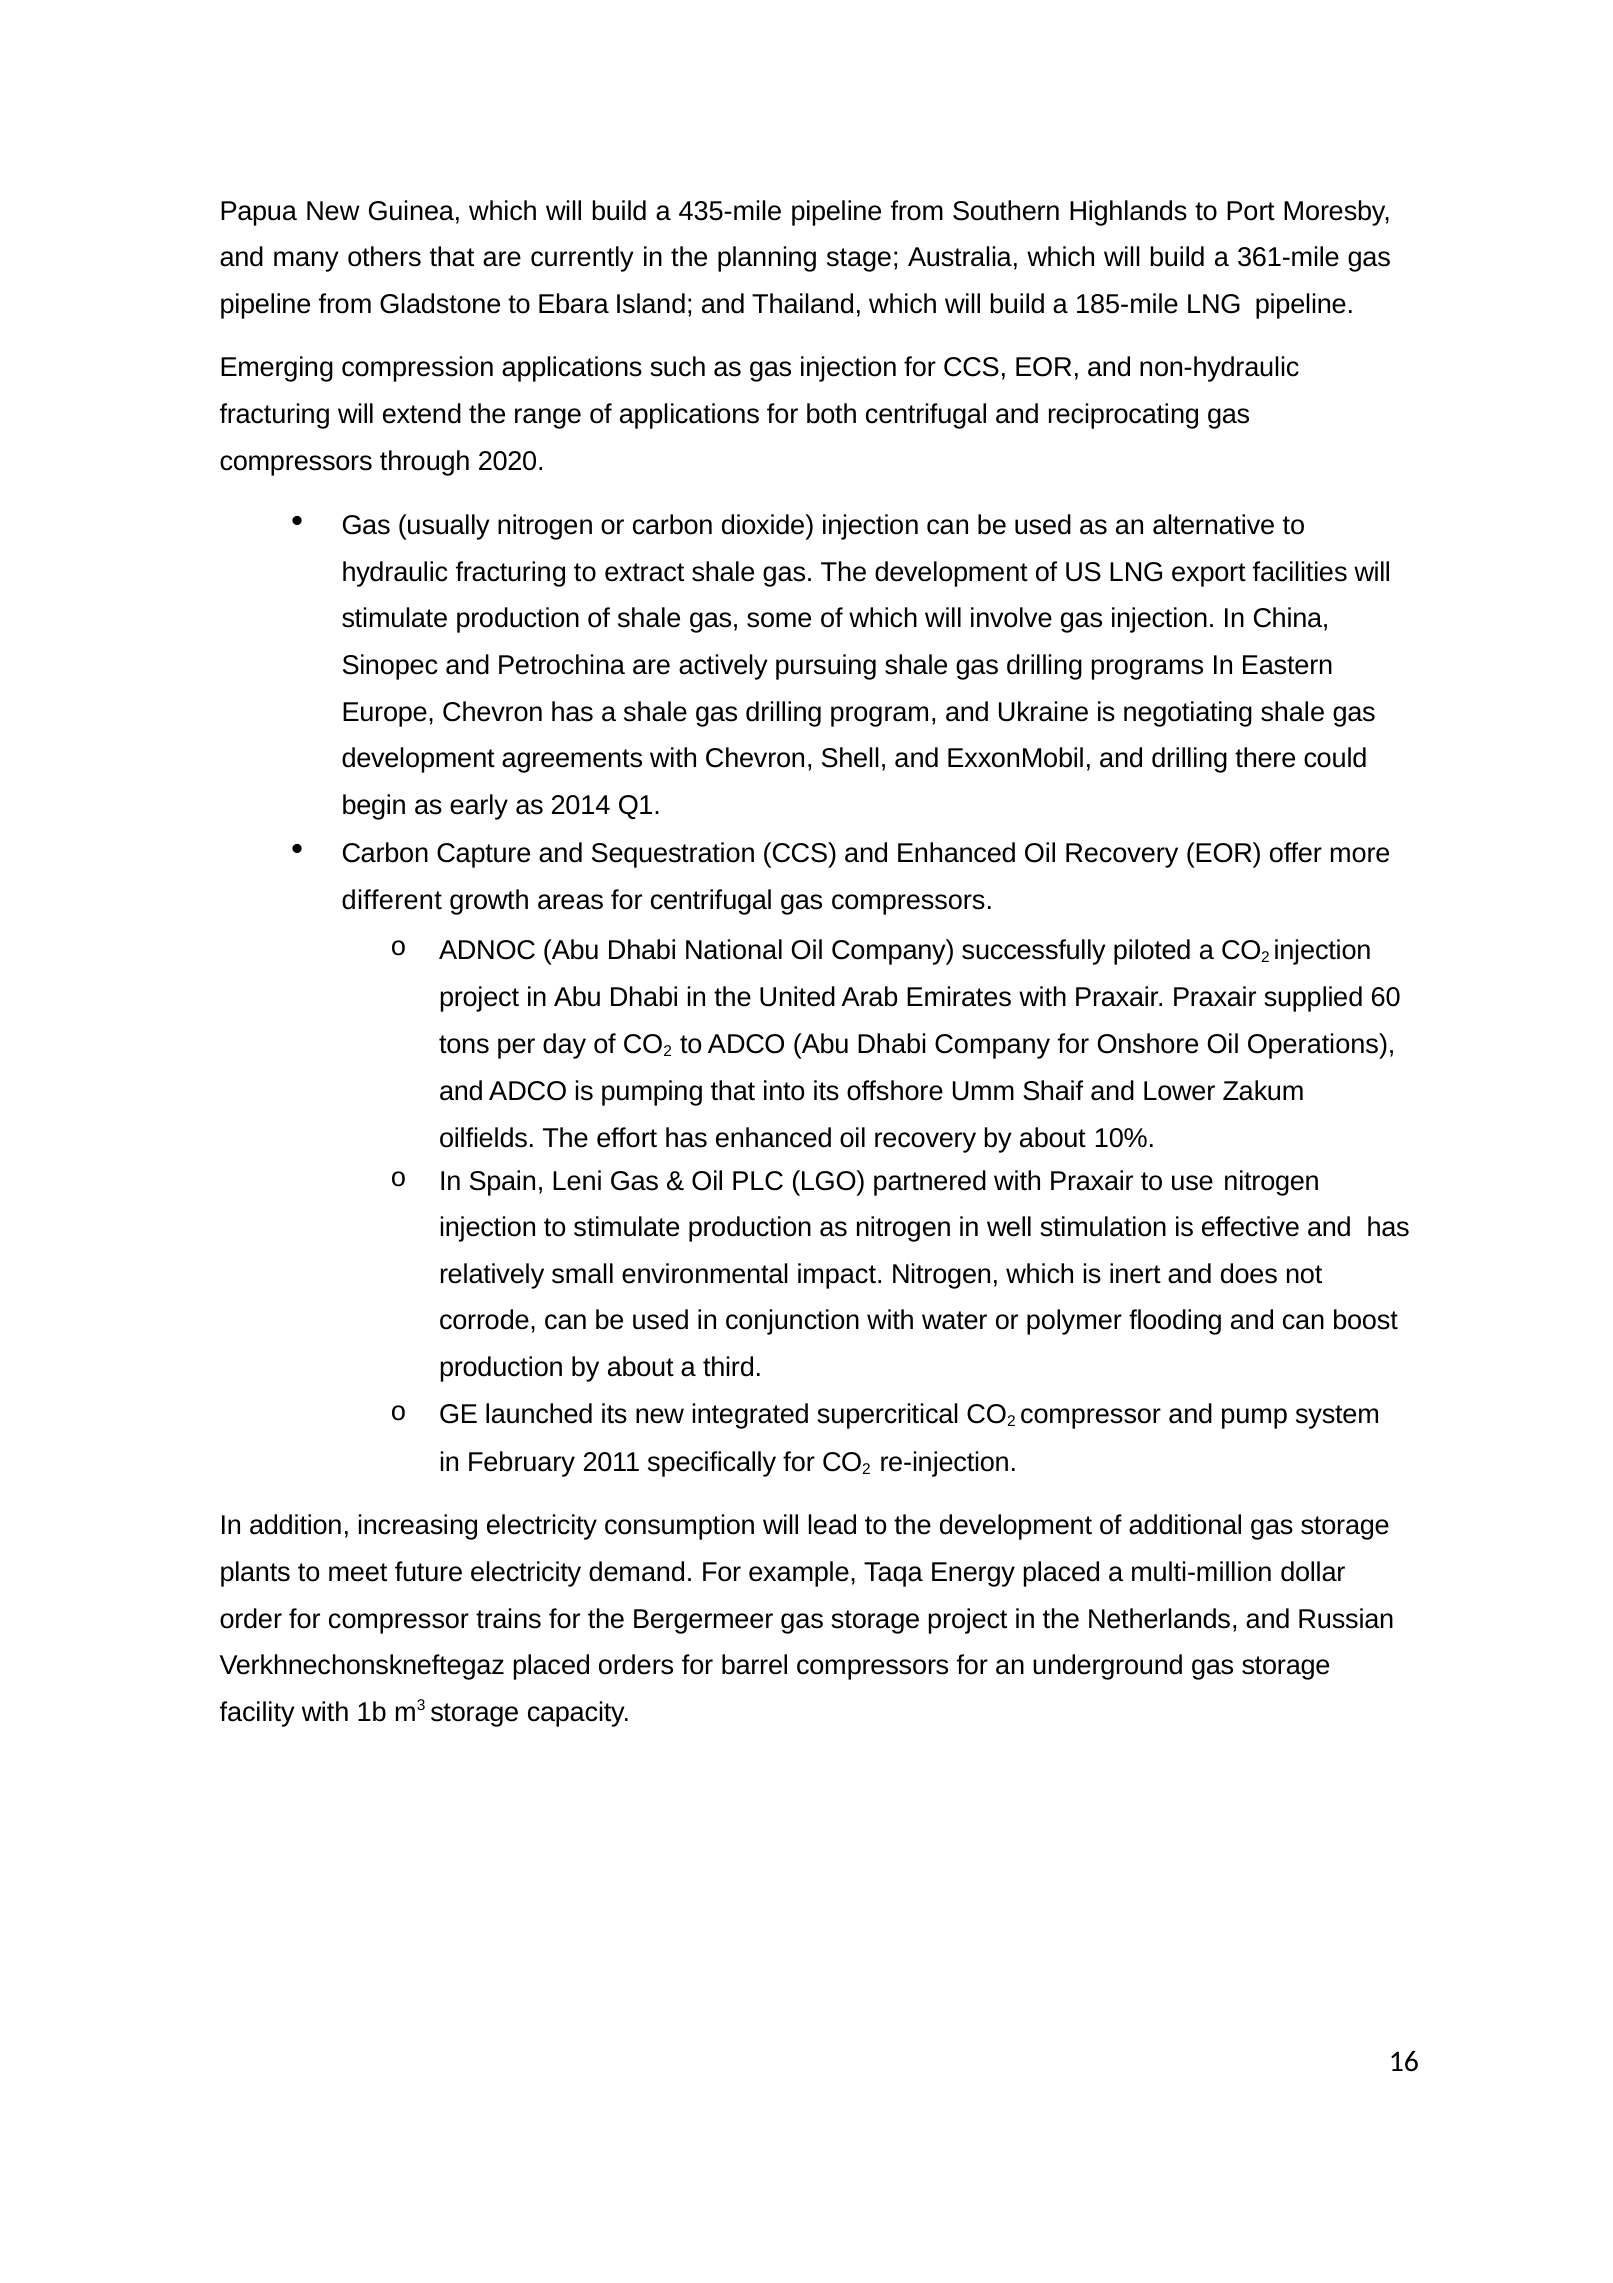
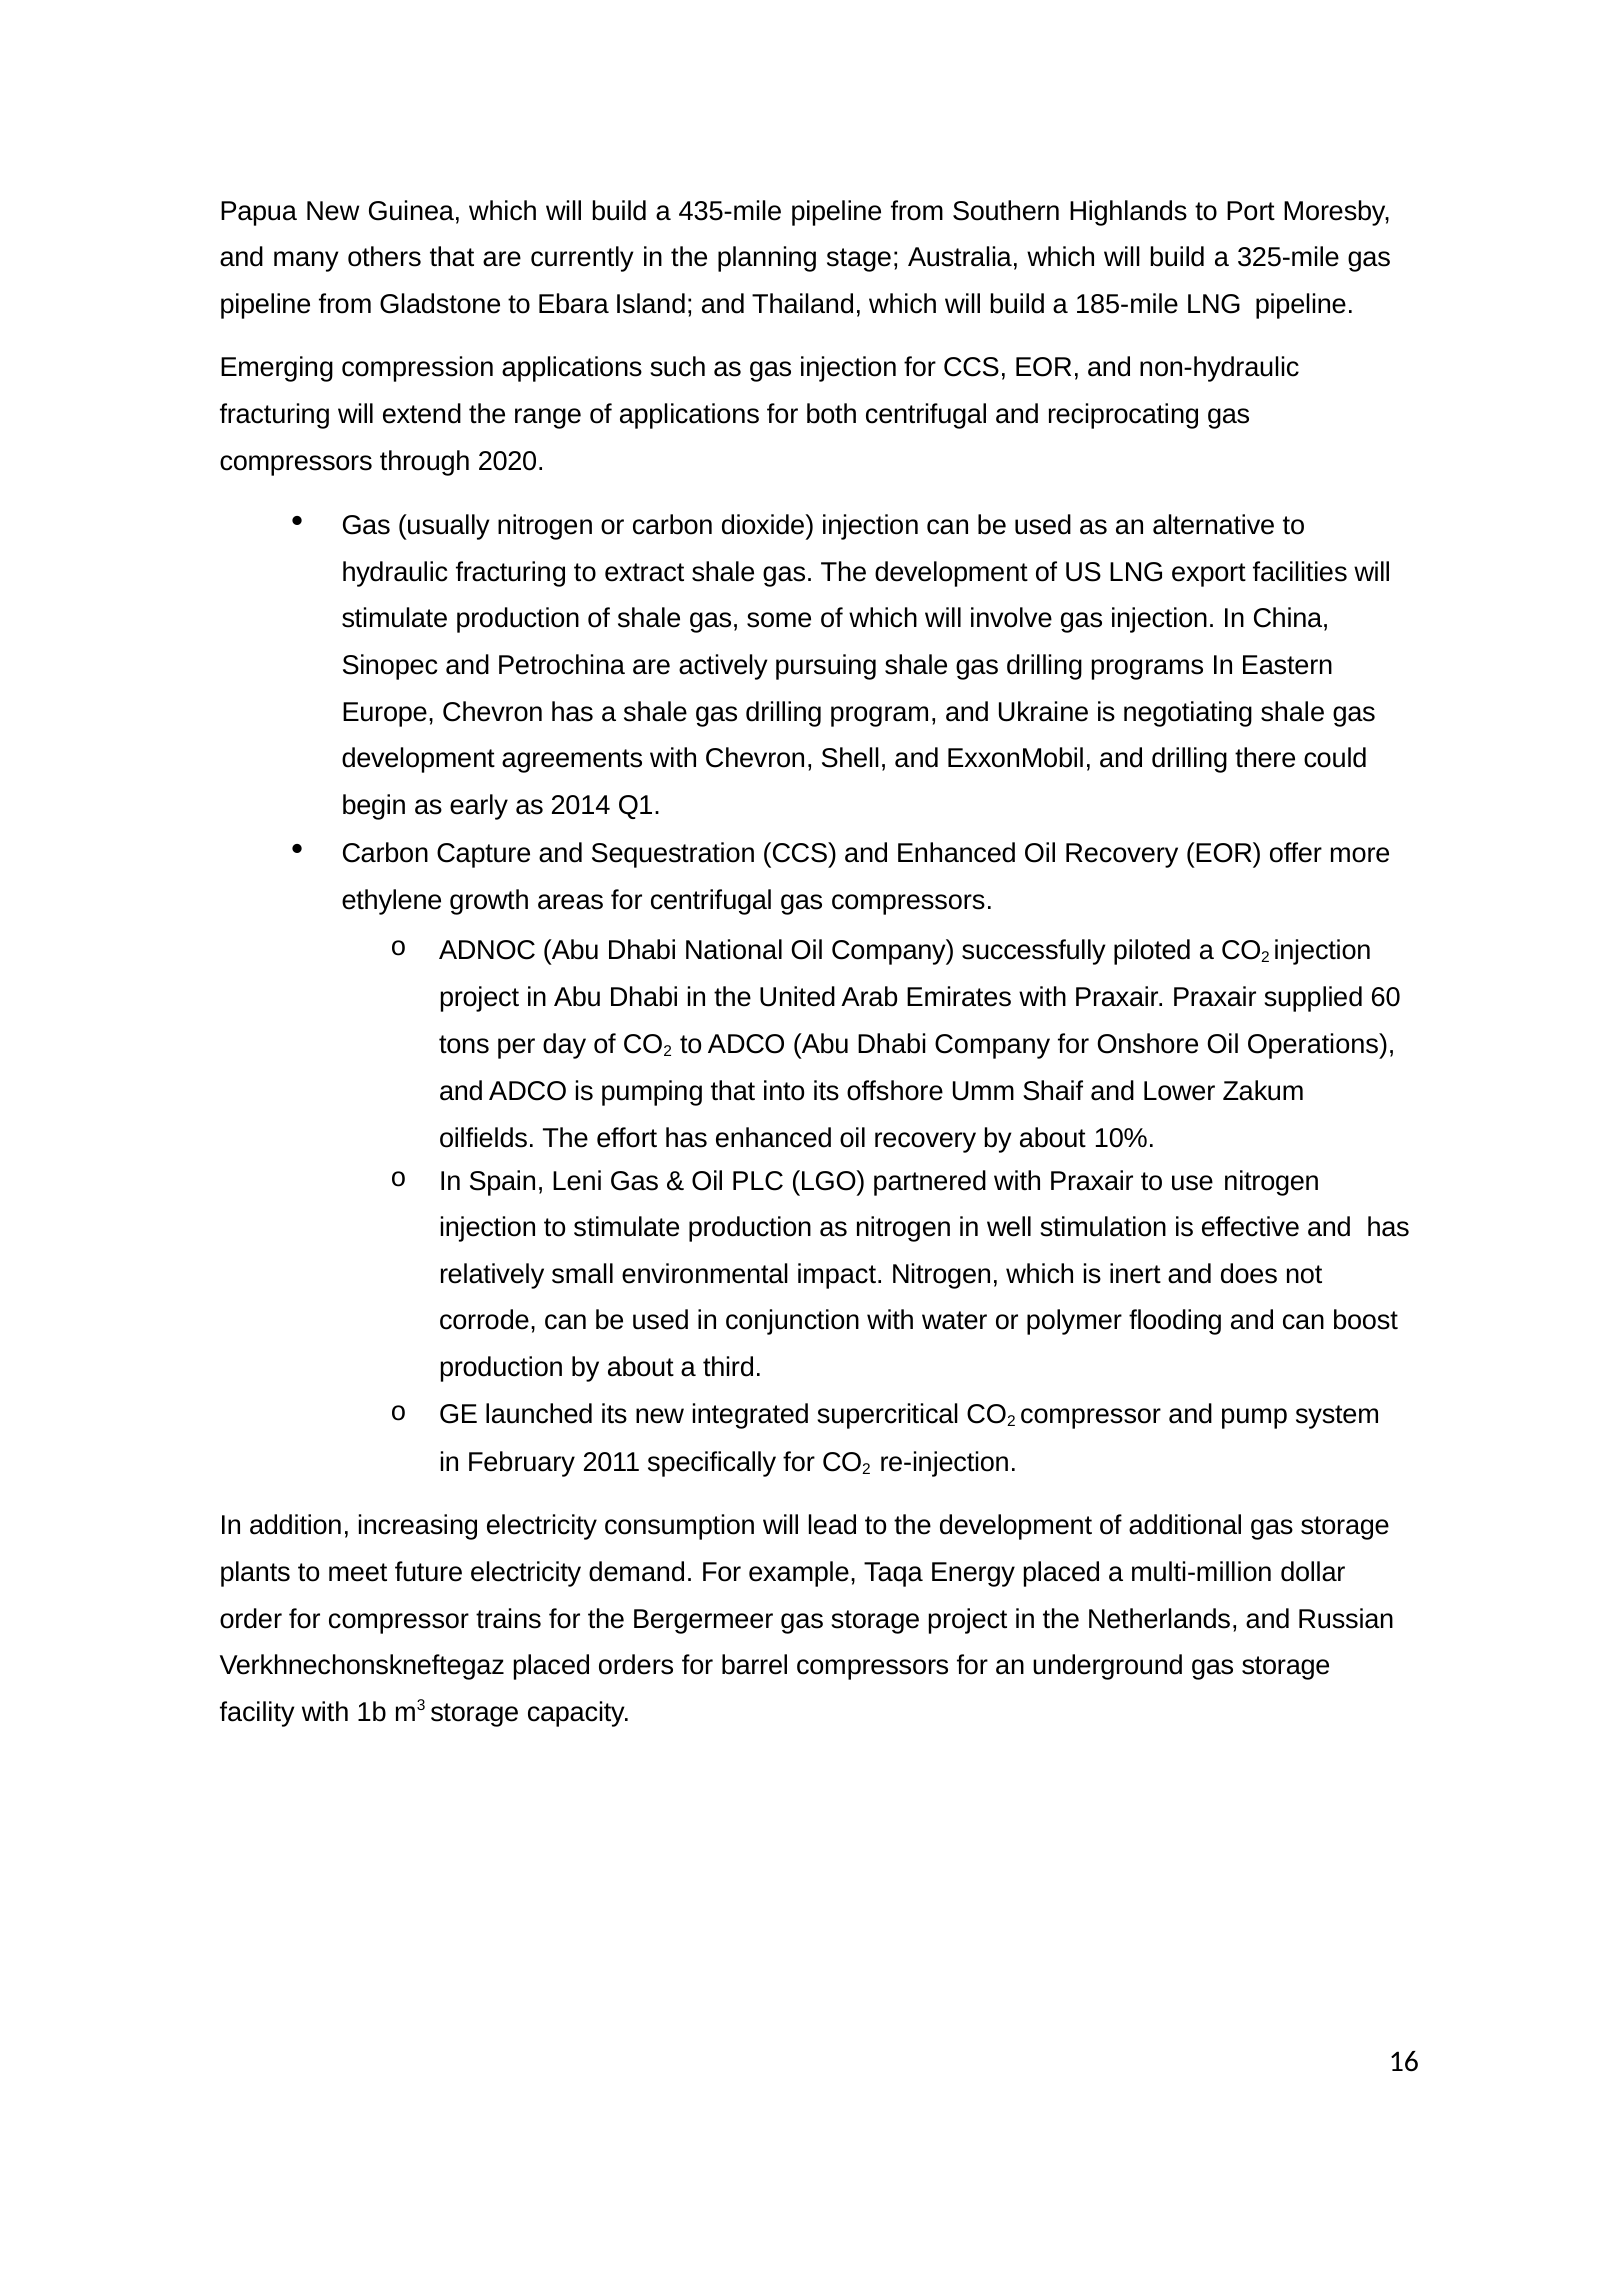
361-mile: 361-mile -> 325-mile
different: different -> ethylene
